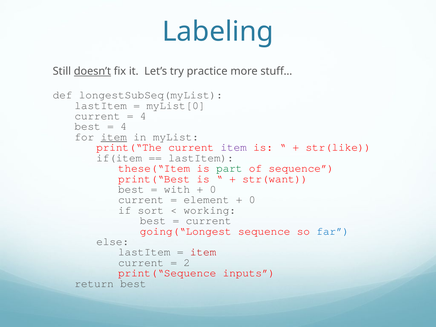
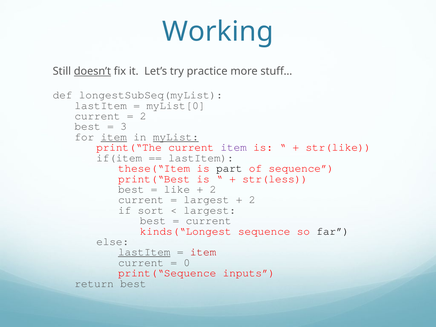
Labeling: Labeling -> Working
4 at (143, 116): 4 -> 2
4 at (124, 126): 4 -> 3
myList underline: none -> present
part colour: green -> black
str(want: str(want -> str(less
with: with -> like
0 at (213, 189): 0 -> 2
element at (206, 200): element -> largest
0 at (252, 200): 0 -> 2
working at (210, 210): working -> largest
going(“Longest: going(“Longest -> kinds(“Longest
far colour: blue -> black
lastItem at (144, 252) underline: none -> present
2: 2 -> 0
